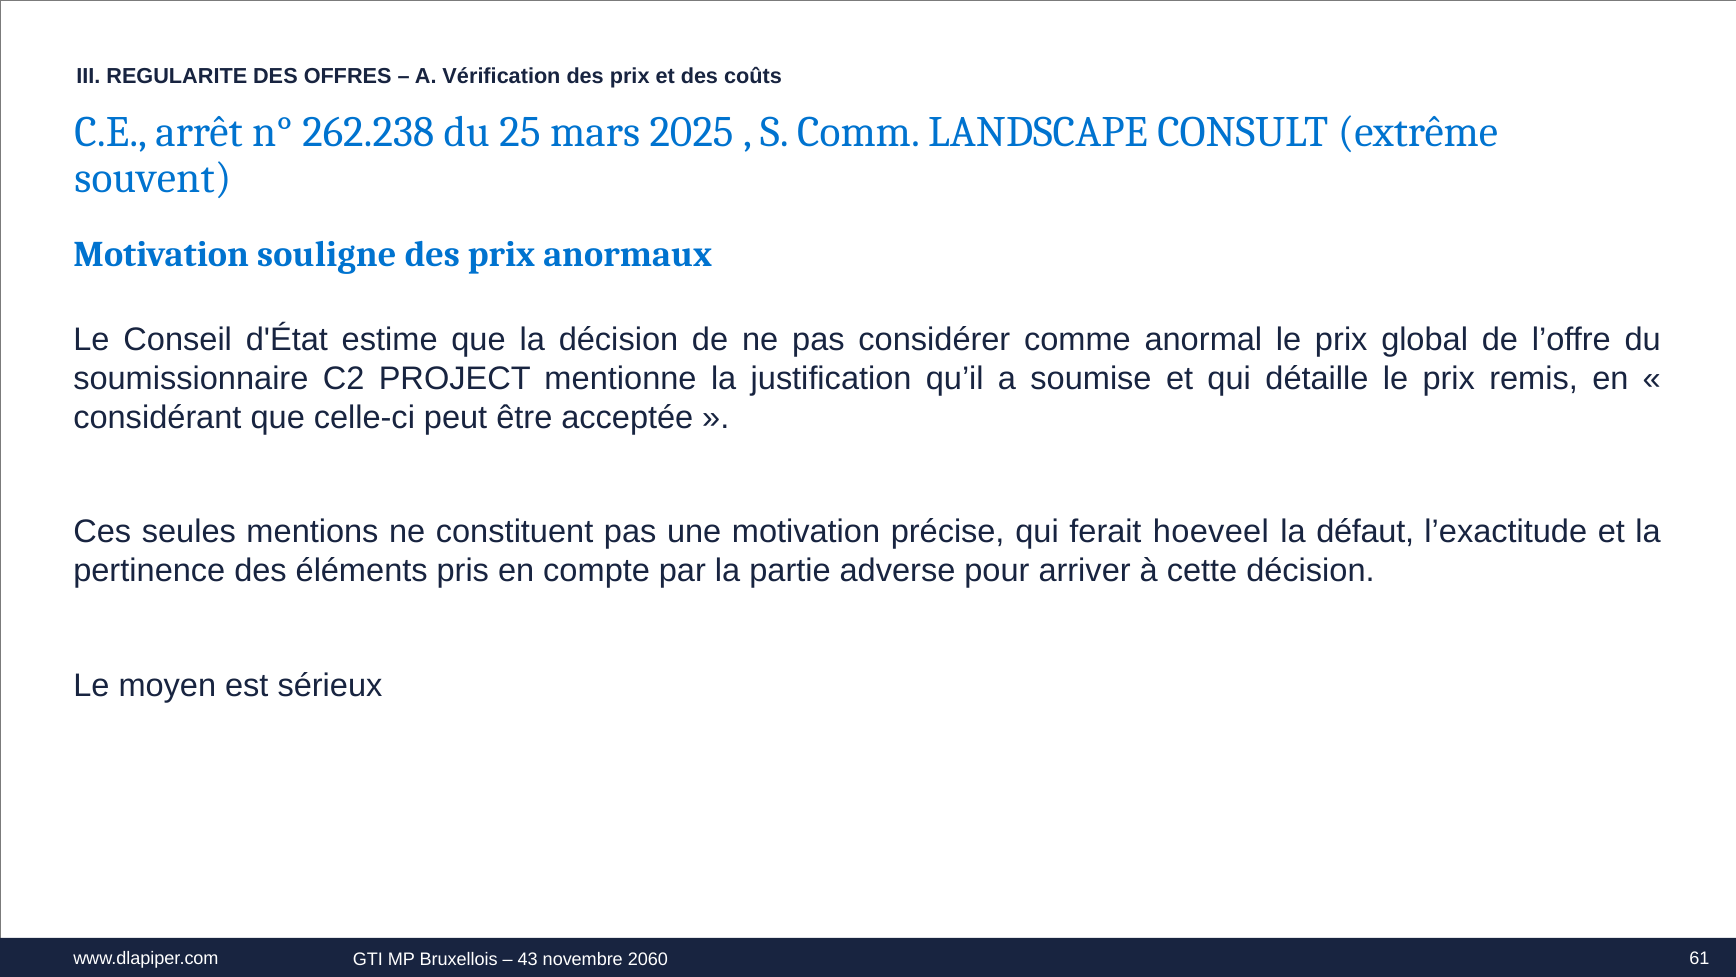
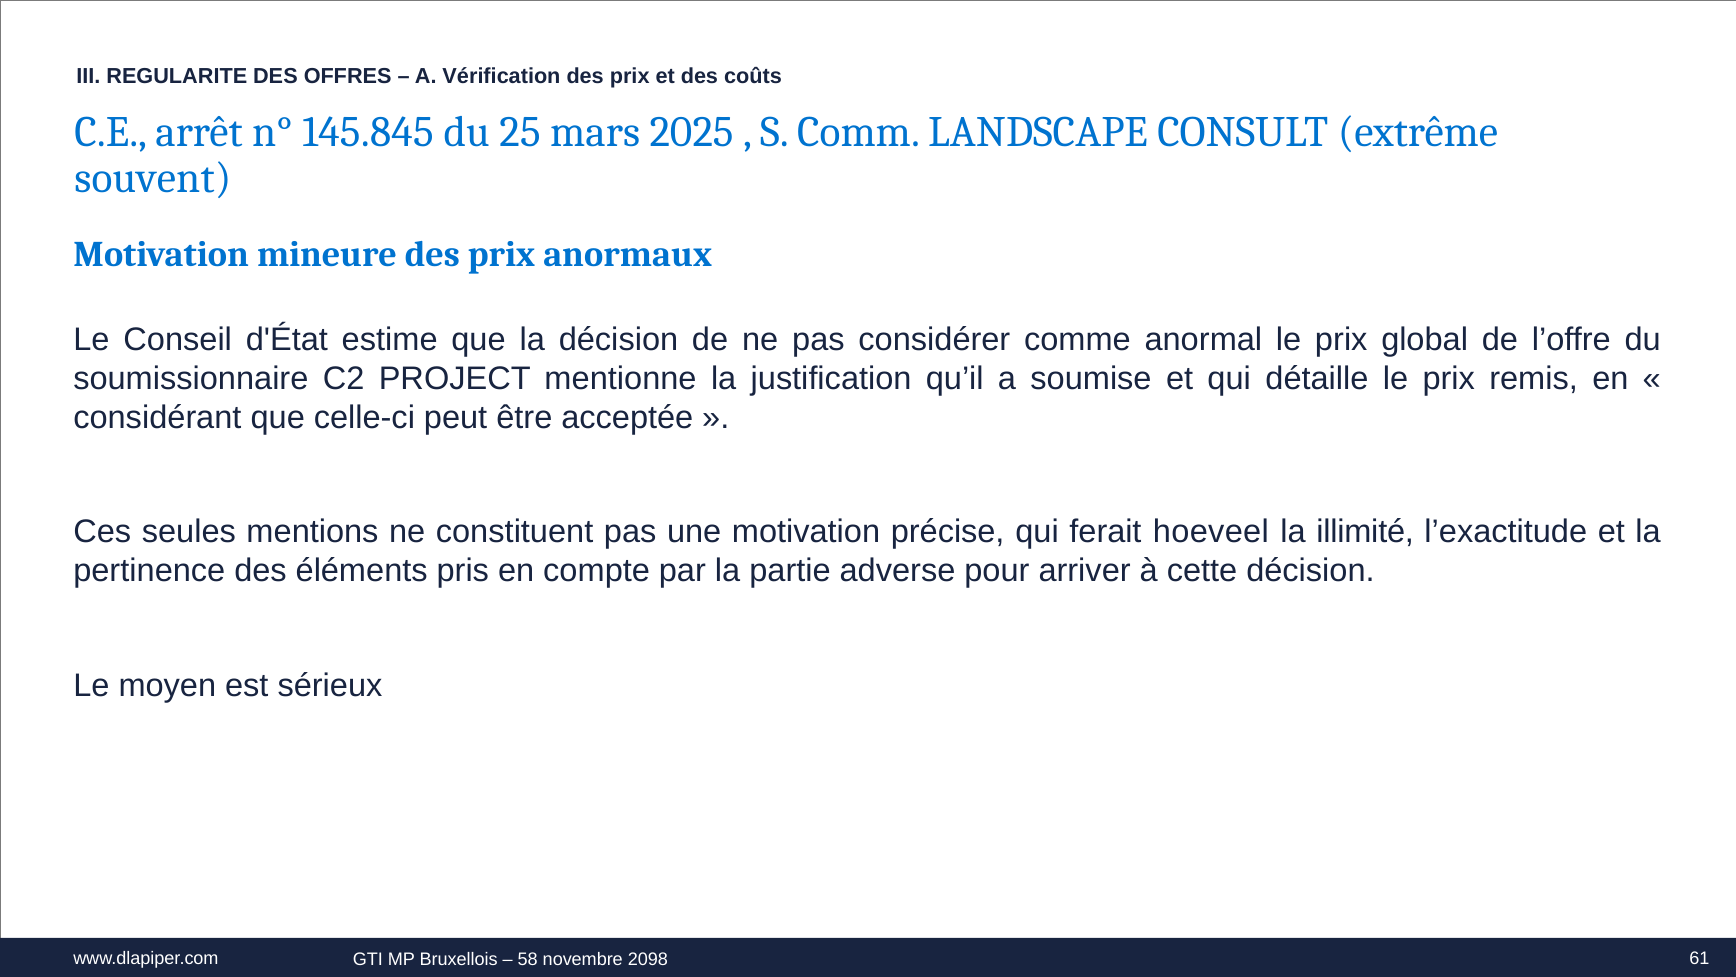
262.238: 262.238 -> 145.845
souligne: souligne -> mineure
défaut: défaut -> illimité
43: 43 -> 58
2060: 2060 -> 2098
